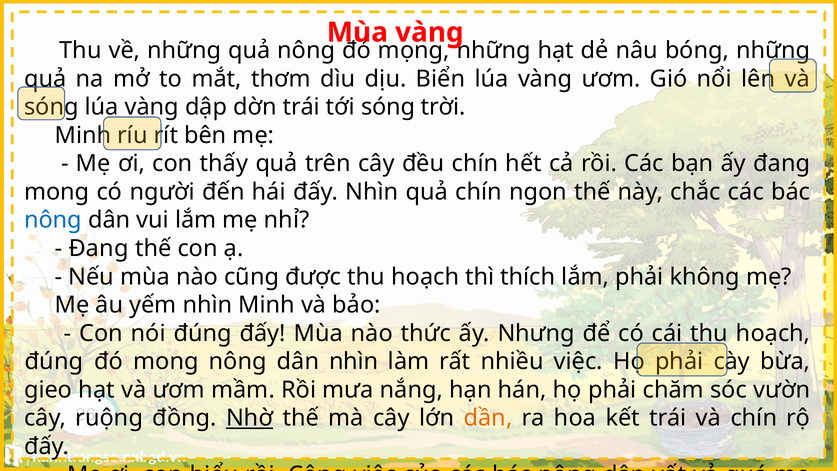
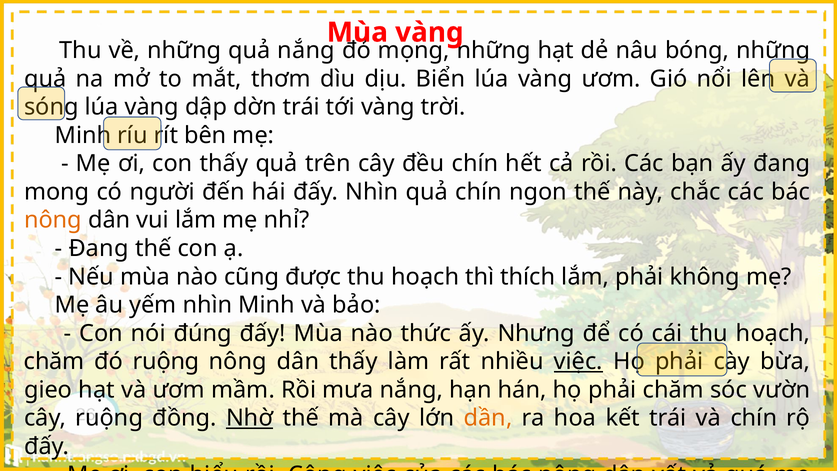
quả nông: nông -> nắng
tới sóng: sóng -> vàng
nông at (53, 220) colour: blue -> orange
đúng at (54, 361): đúng -> chăm
đó mọng: mọng -> ruộng
dân nhìn: nhìn -> thấy
việc at (578, 361) underline: none -> present
